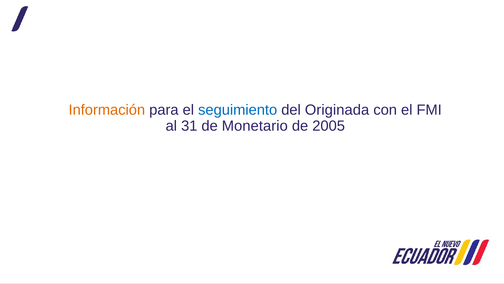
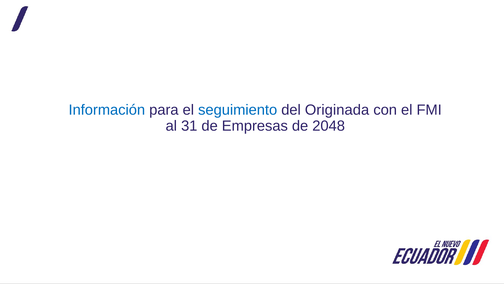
Información colour: orange -> blue
Monetario: Monetario -> Empresas
2005: 2005 -> 2048
